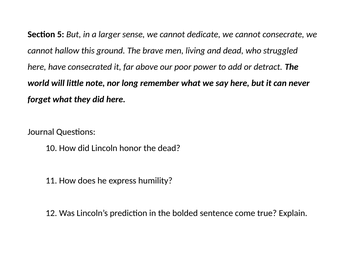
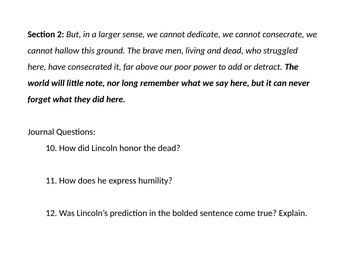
5: 5 -> 2
